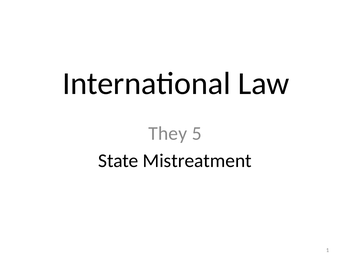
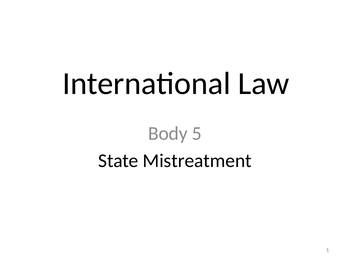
They: They -> Body
